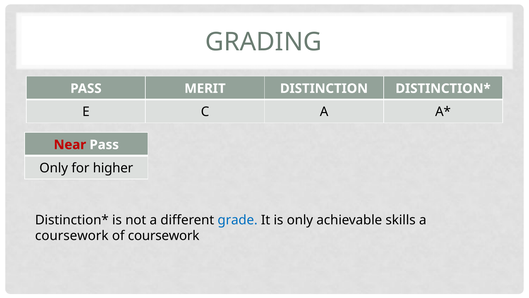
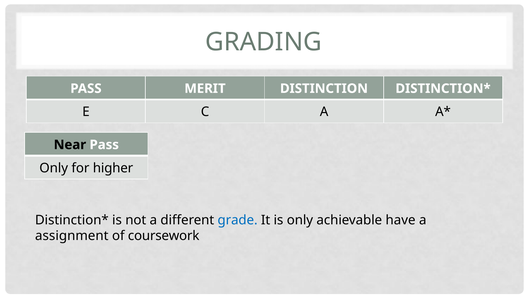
Near colour: red -> black
skills: skills -> have
coursework at (72, 236): coursework -> assignment
